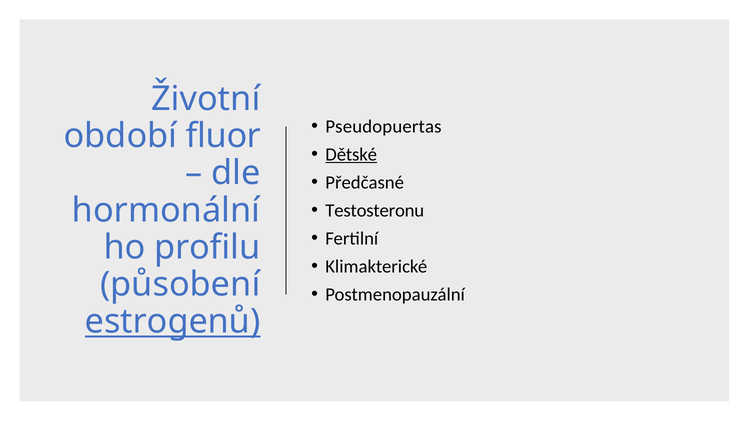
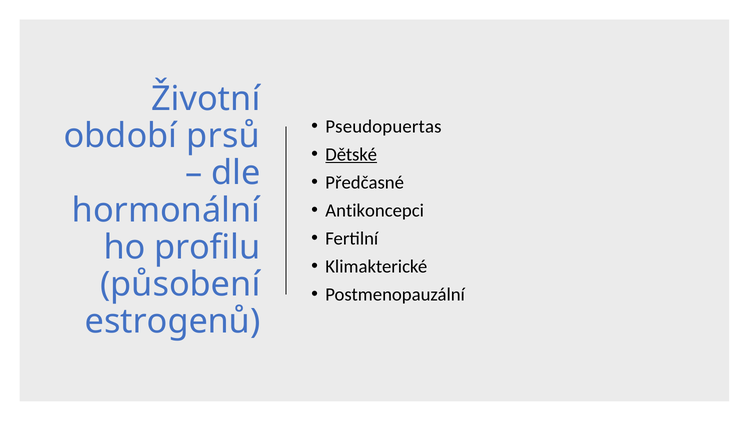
fluor: fluor -> prsů
Testosteronu: Testosteronu -> Antikoncepci
estrogenů underline: present -> none
